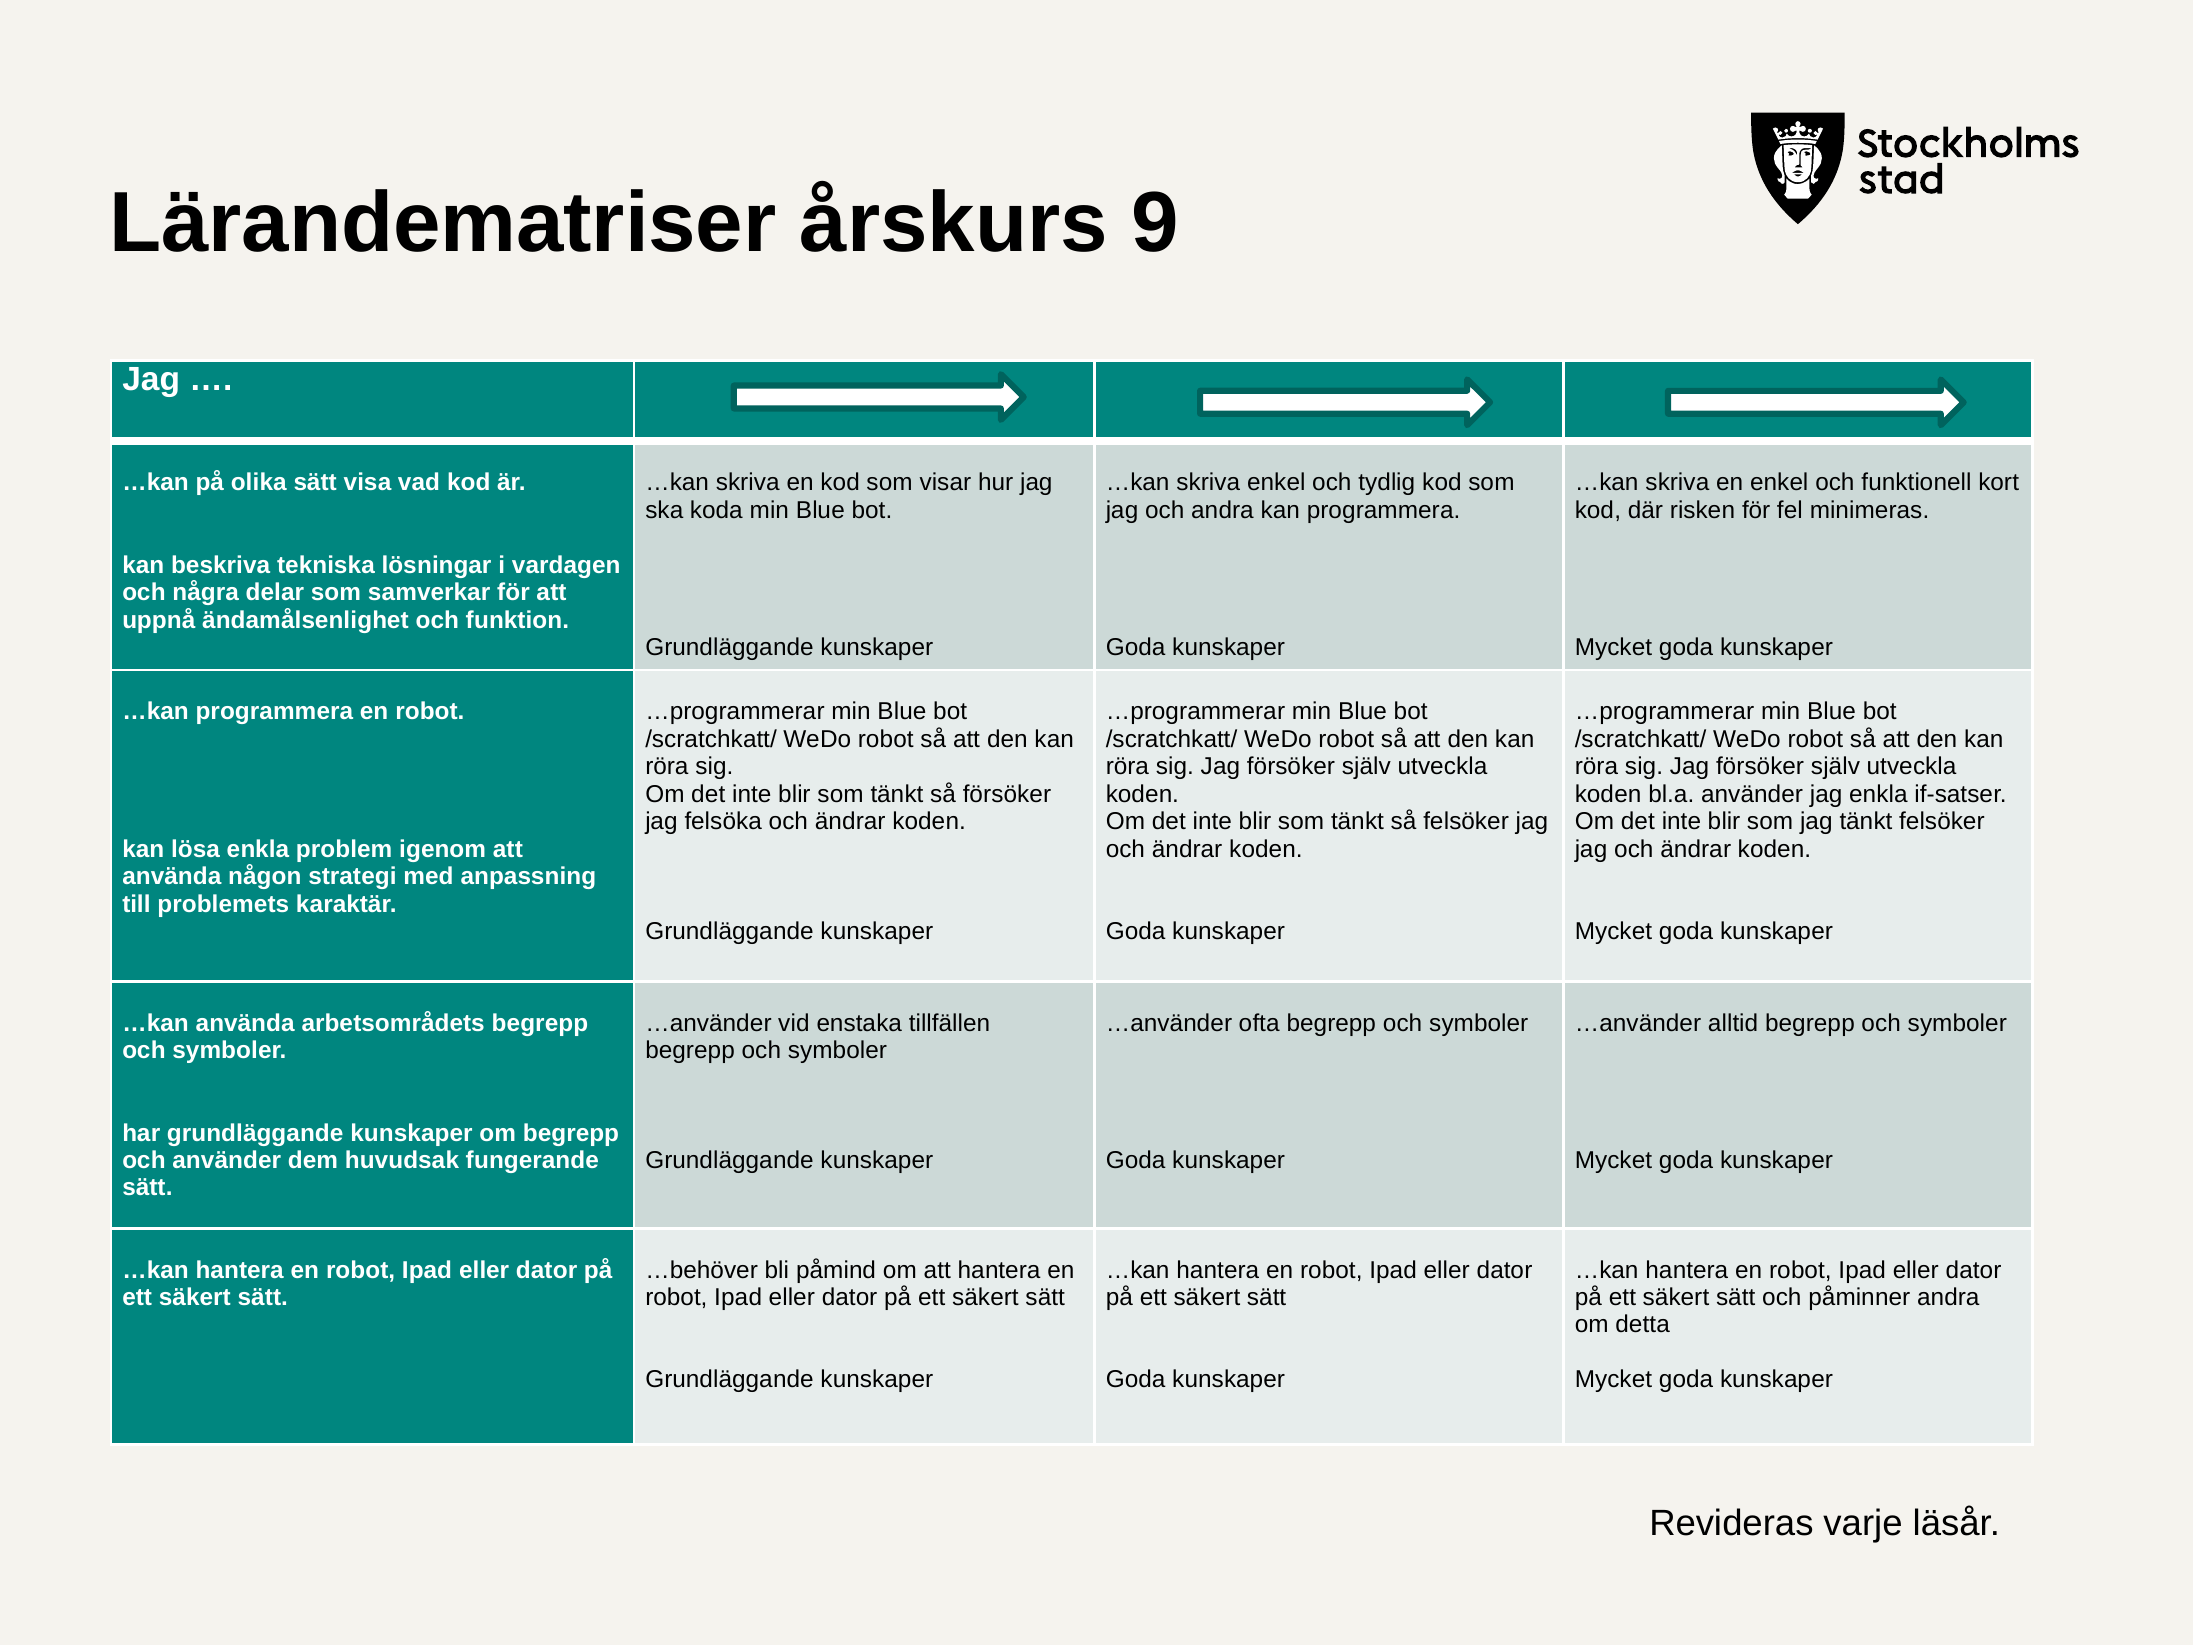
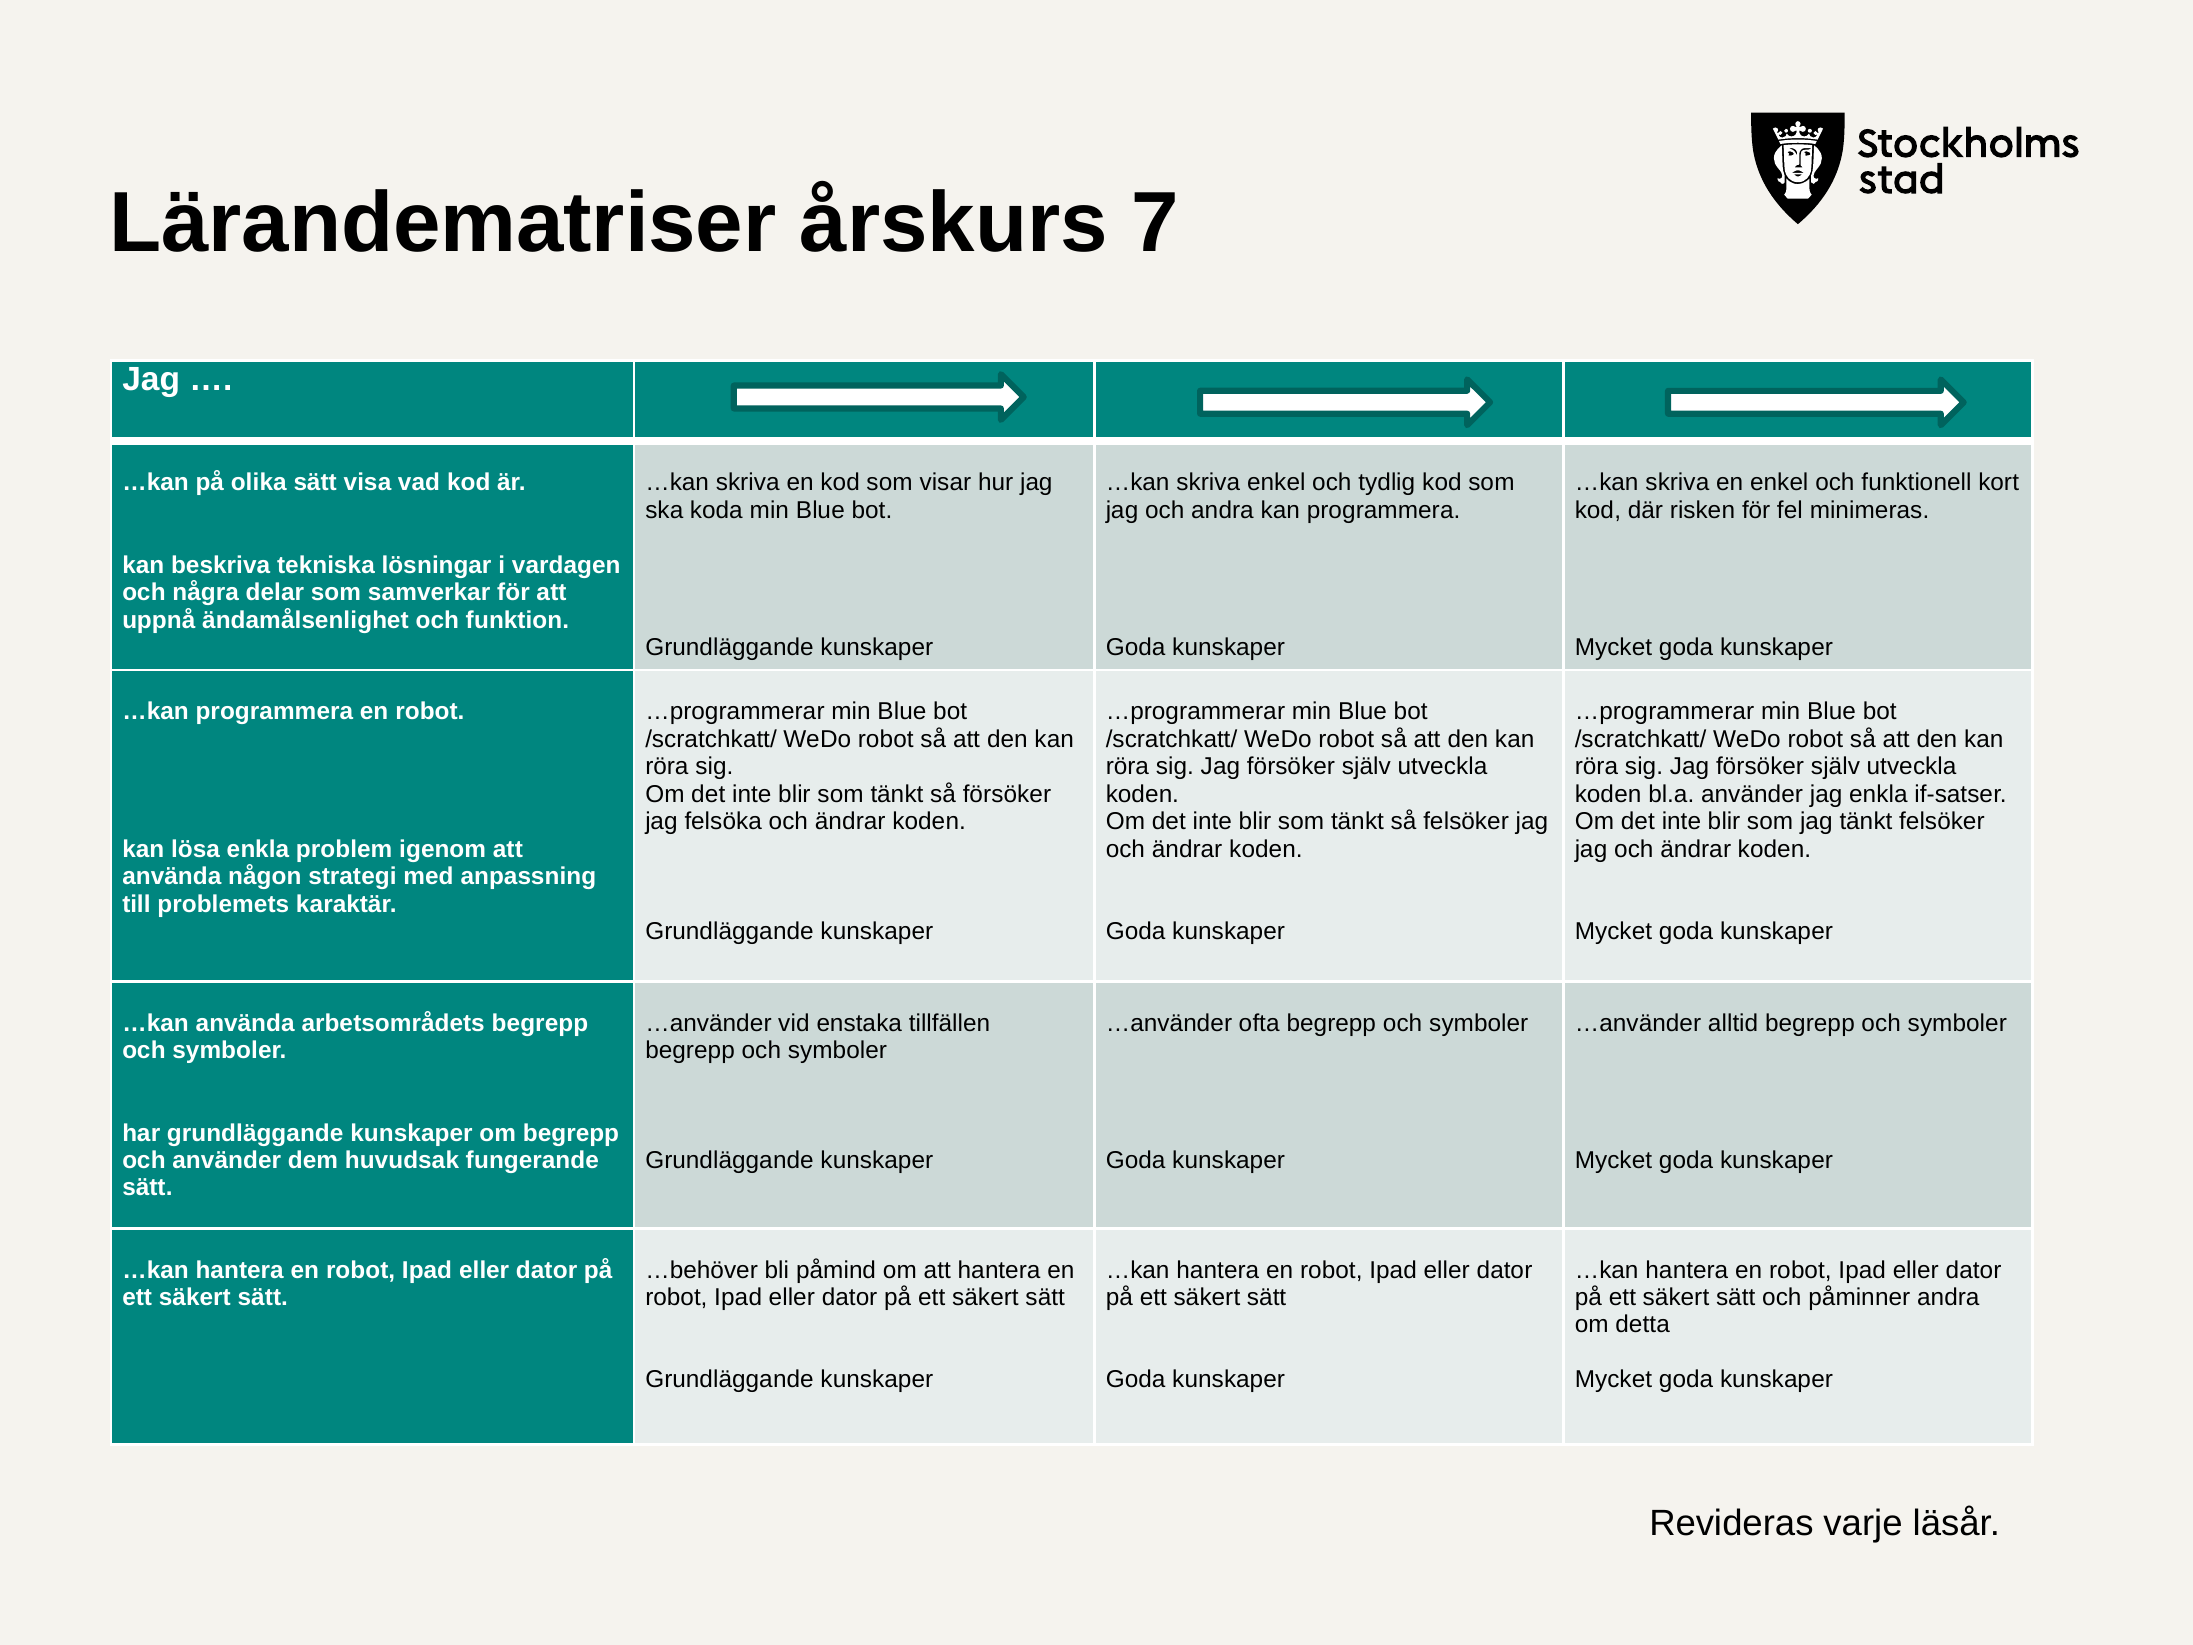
9: 9 -> 7
